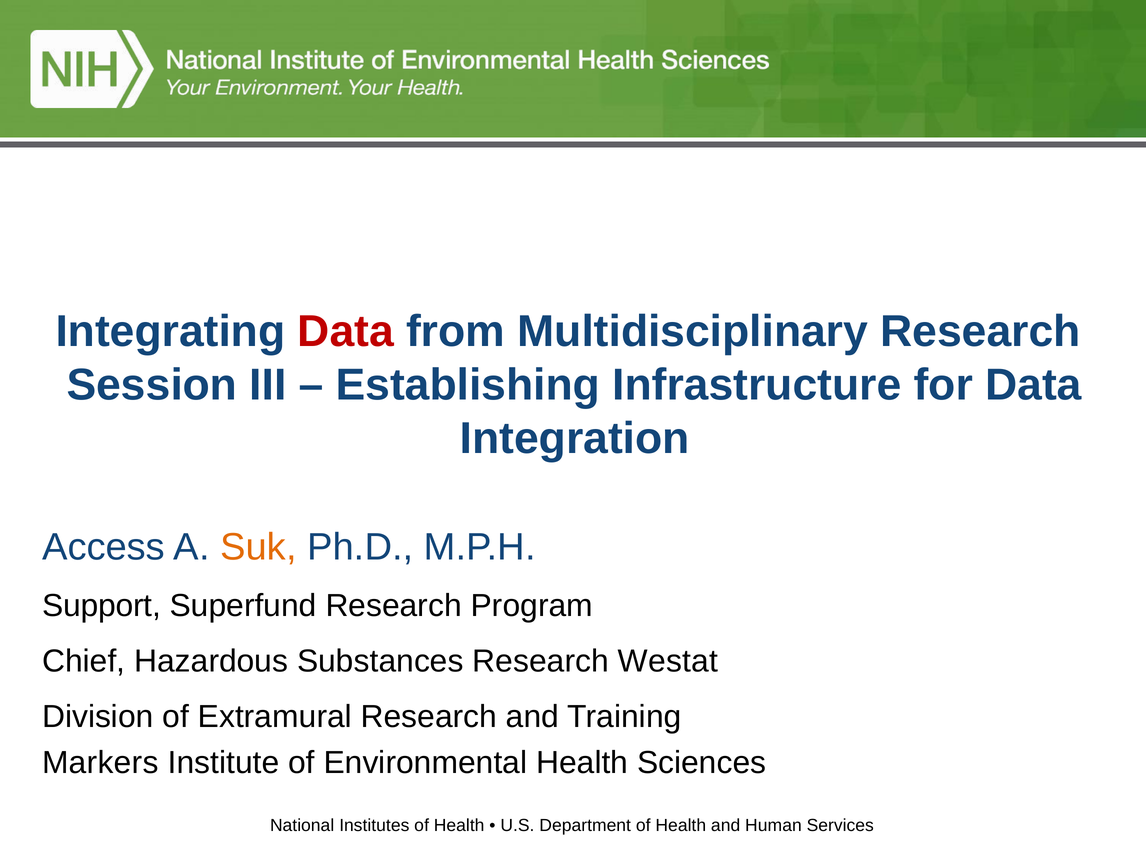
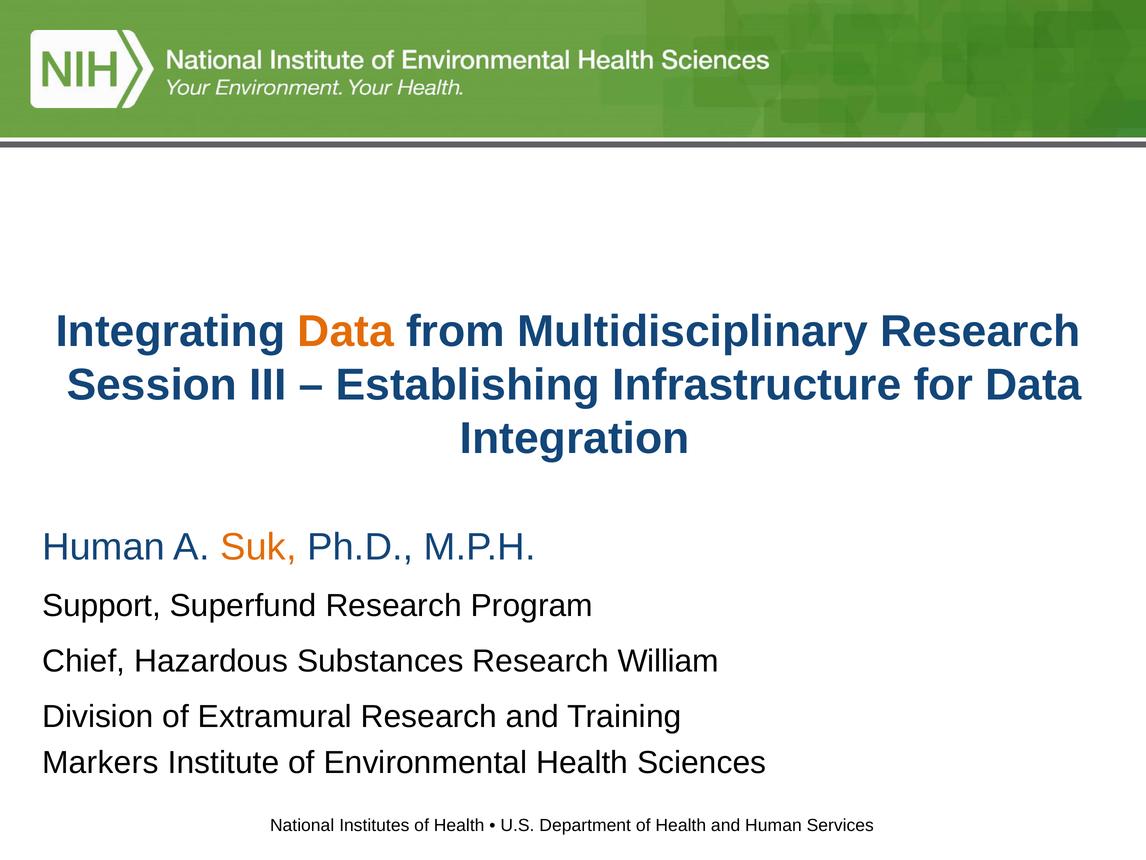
Data at (346, 331) colour: red -> orange
Access at (104, 547): Access -> Human
Westat: Westat -> William
